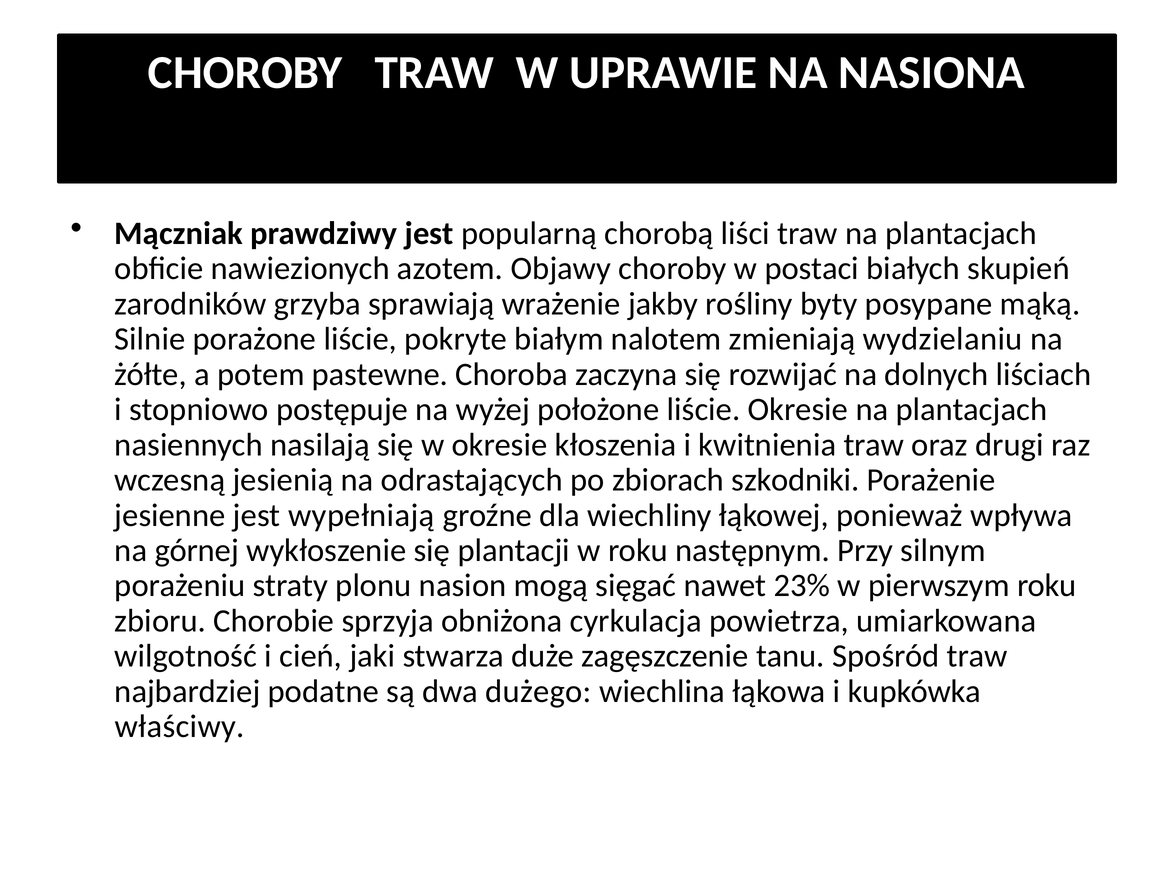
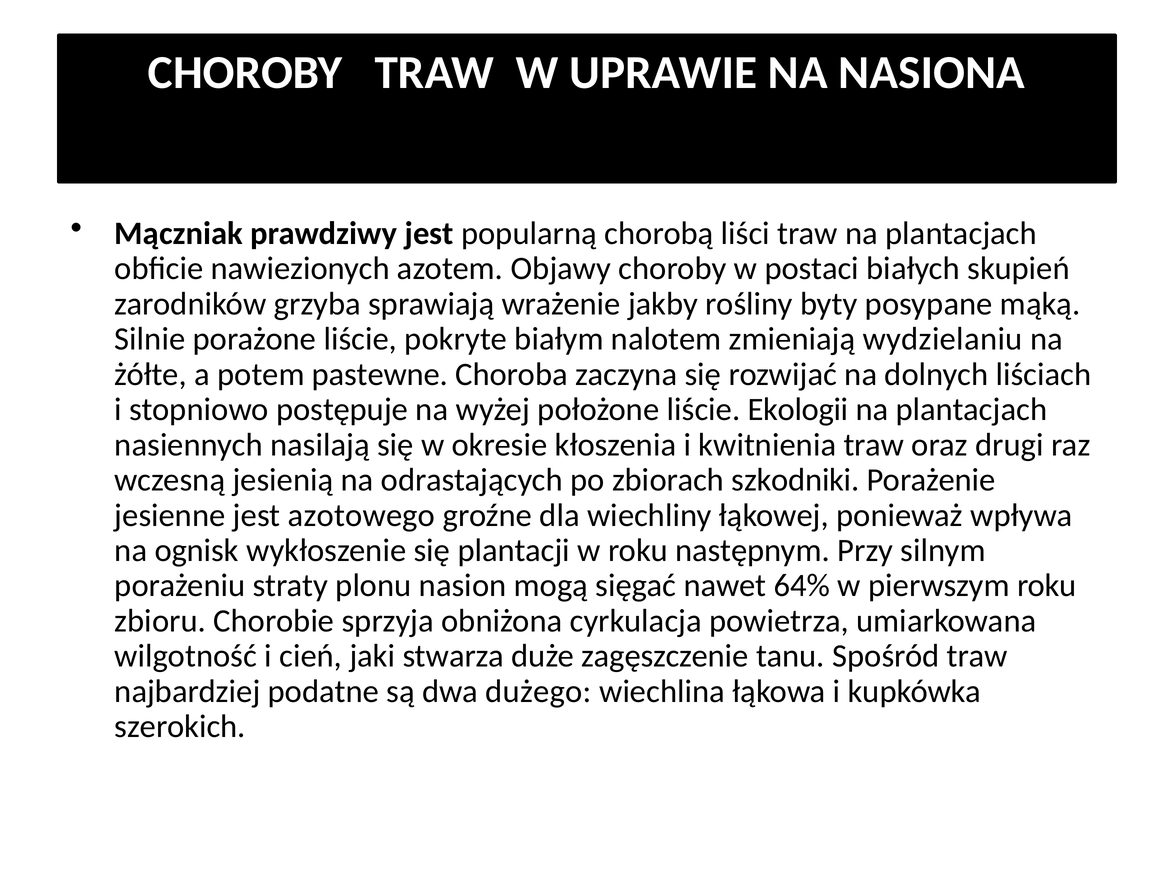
liście Okresie: Okresie -> Ekologii
wypełniają: wypełniają -> azotowego
górnej: górnej -> ognisk
23%: 23% -> 64%
właściwy: właściwy -> szerokich
